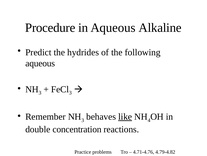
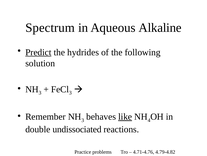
Procedure: Procedure -> Spectrum
Predict underline: none -> present
aqueous at (40, 63): aqueous -> solution
concentration: concentration -> undissociated
